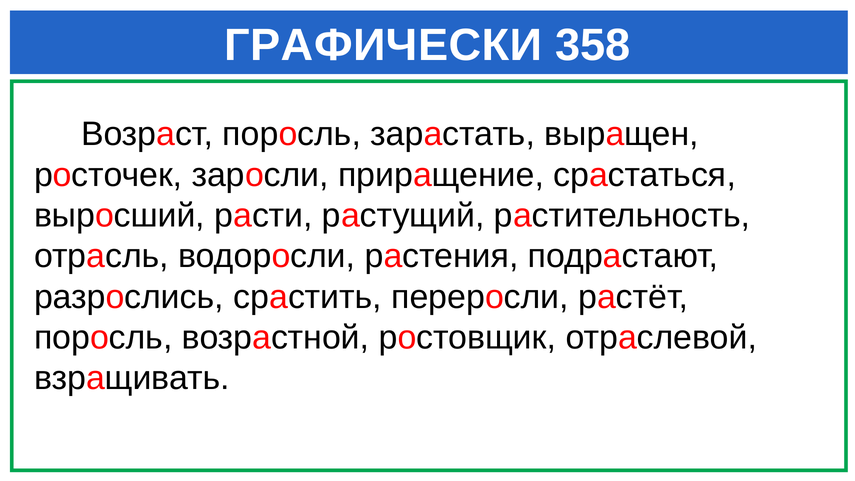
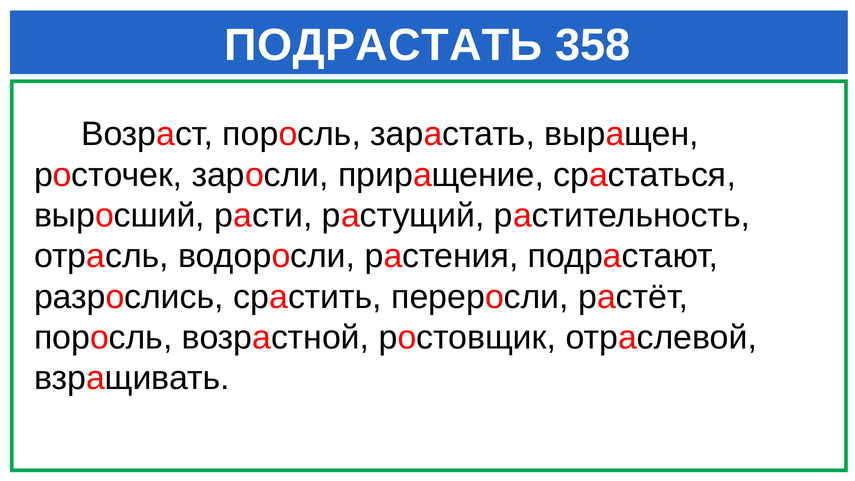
ГРАФИЧЕСКИ: ГРАФИЧЕСКИ -> ПОДРАСТАТЬ
